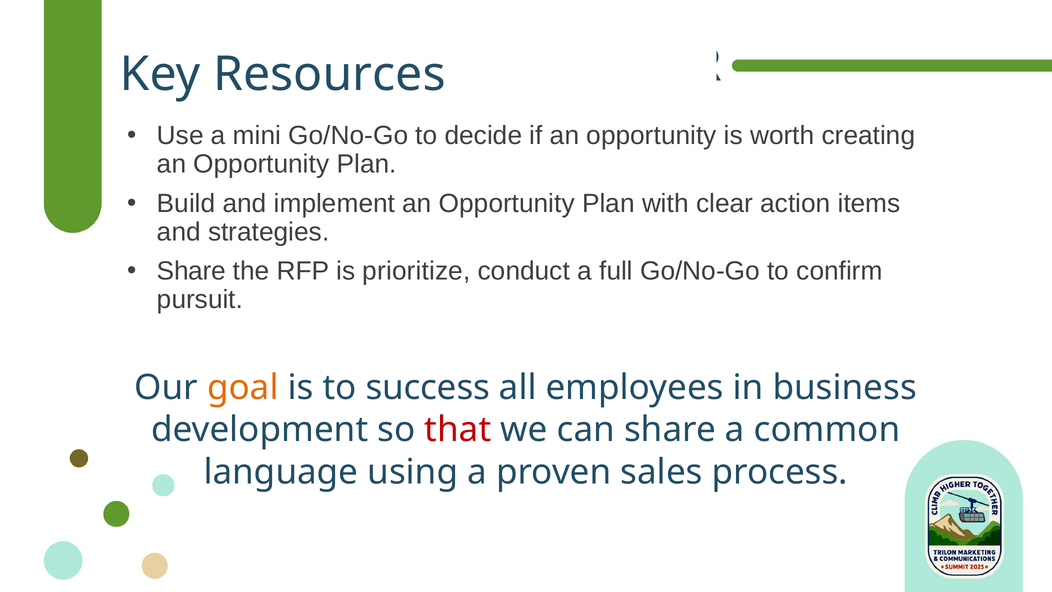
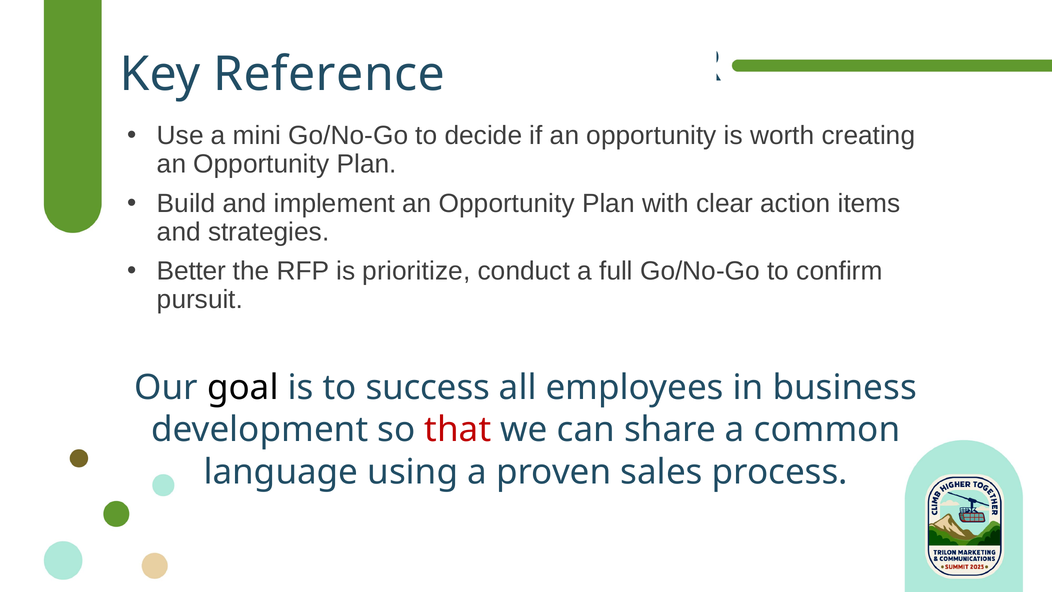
Resources: Resources -> Reference
Share at (191, 271): Share -> Better
goal colour: orange -> black
